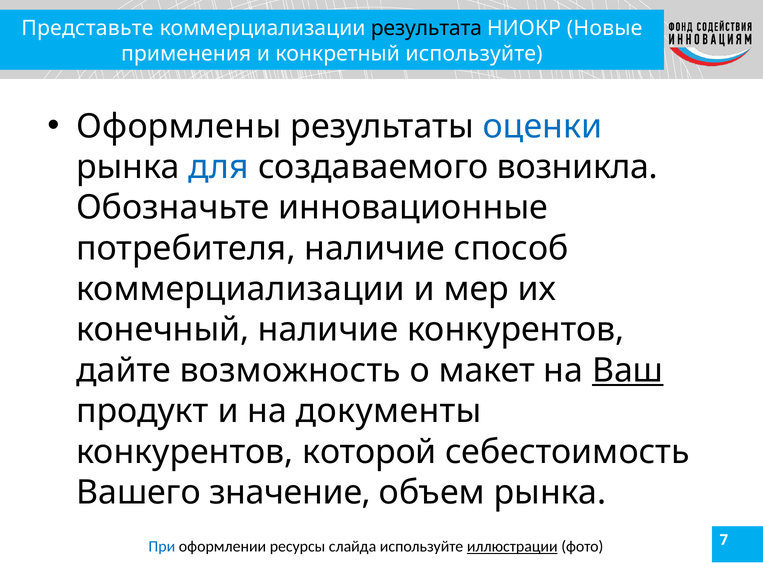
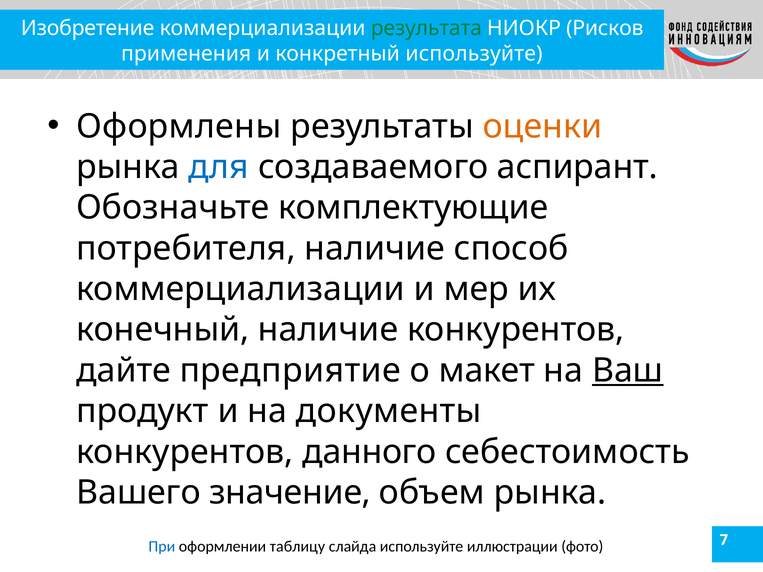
Представьте: Представьте -> Изобретение
результата colour: black -> green
Новые: Новые -> Рисков
оценки colour: blue -> orange
возникла: возникла -> аспирант
инновационные: инновационные -> комплектующие
возможность: возможность -> предприятие
которой: которой -> данного
ресурсы: ресурсы -> таблицу
иллюстрации underline: present -> none
